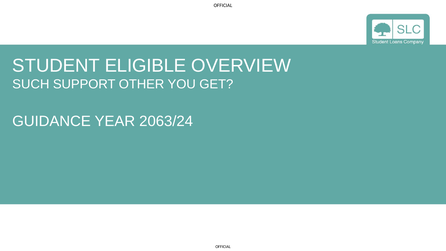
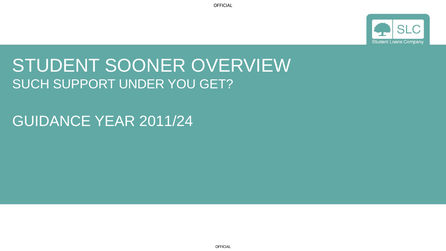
ELIGIBLE: ELIGIBLE -> SOONER
OTHER: OTHER -> UNDER
2063/24: 2063/24 -> 2011/24
